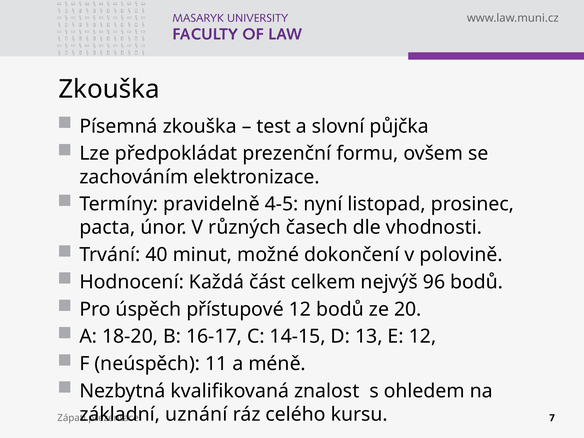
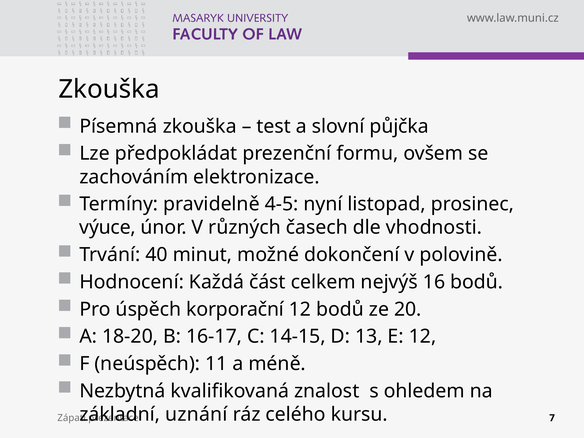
pacta: pacta -> výuce
96: 96 -> 16
přístupové: přístupové -> korporační
